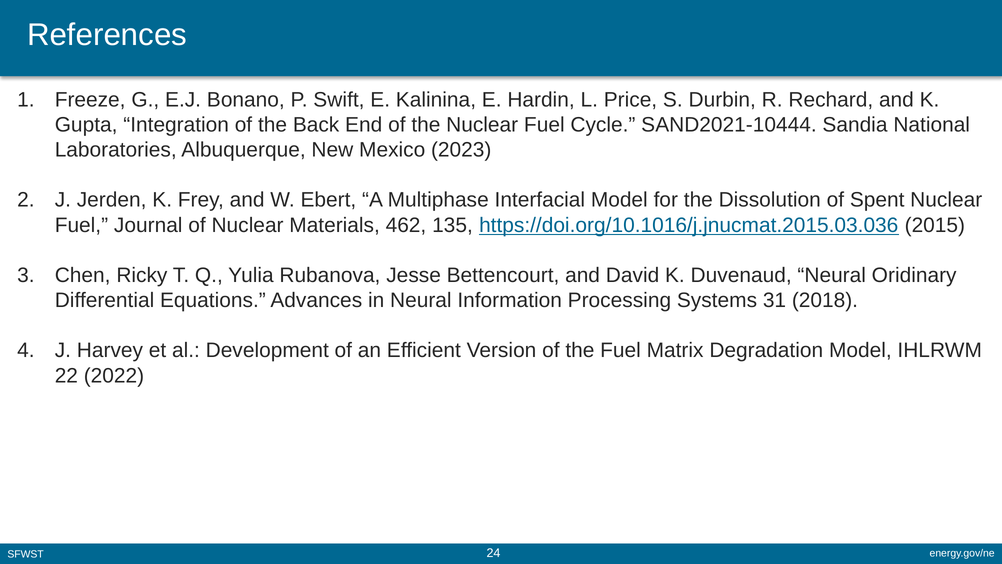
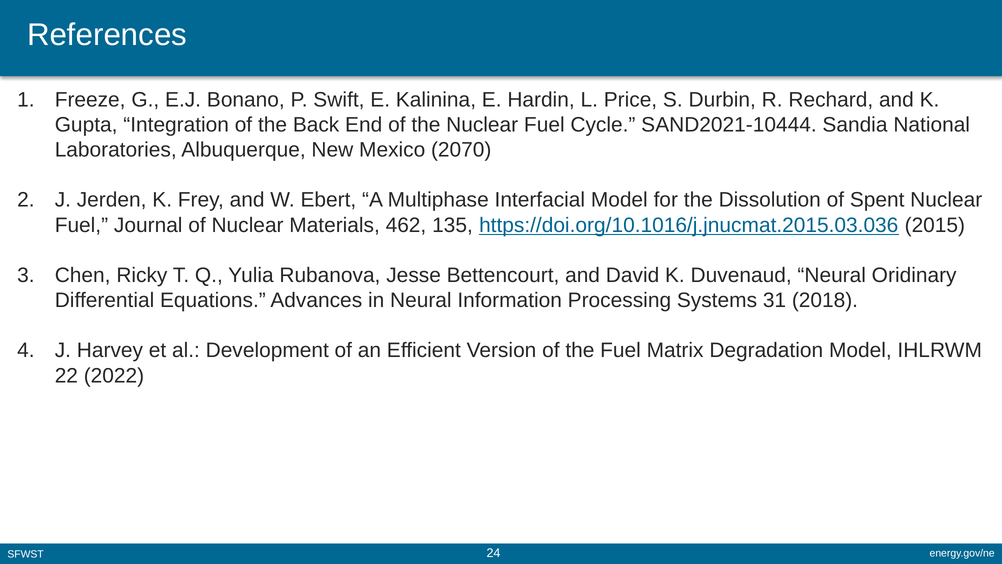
2023: 2023 -> 2070
